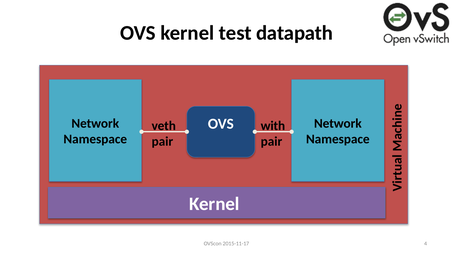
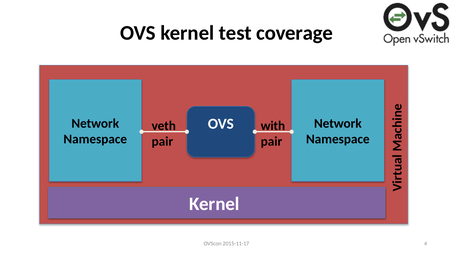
datapath: datapath -> coverage
